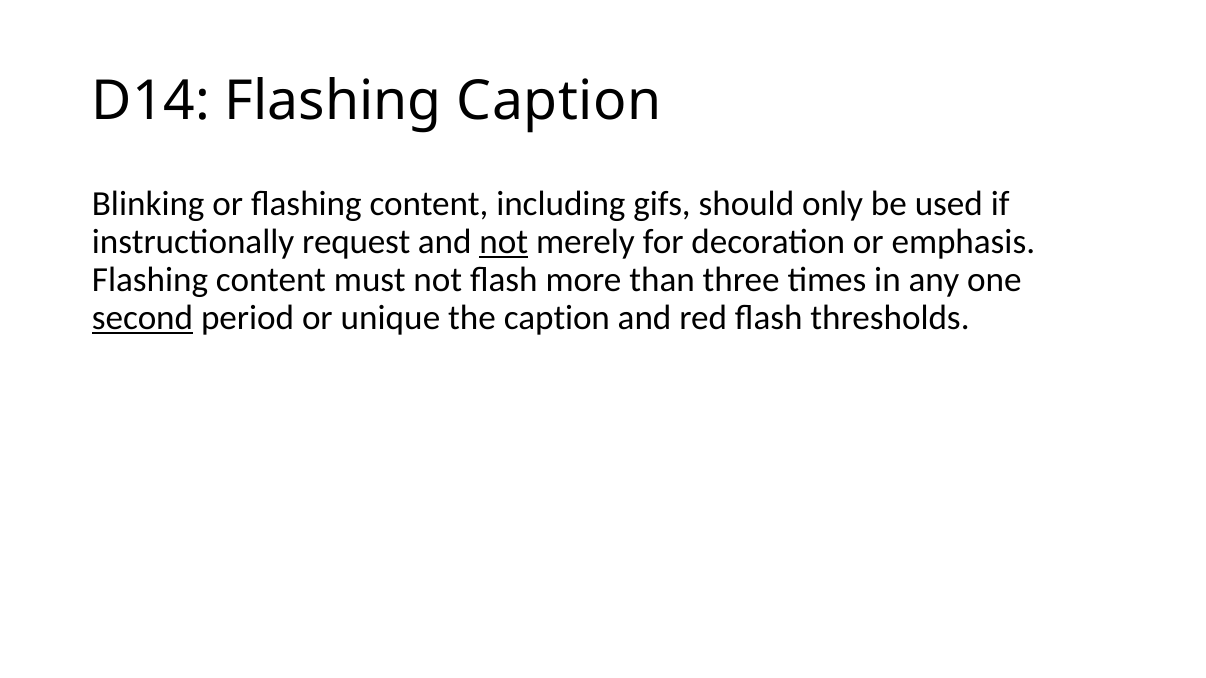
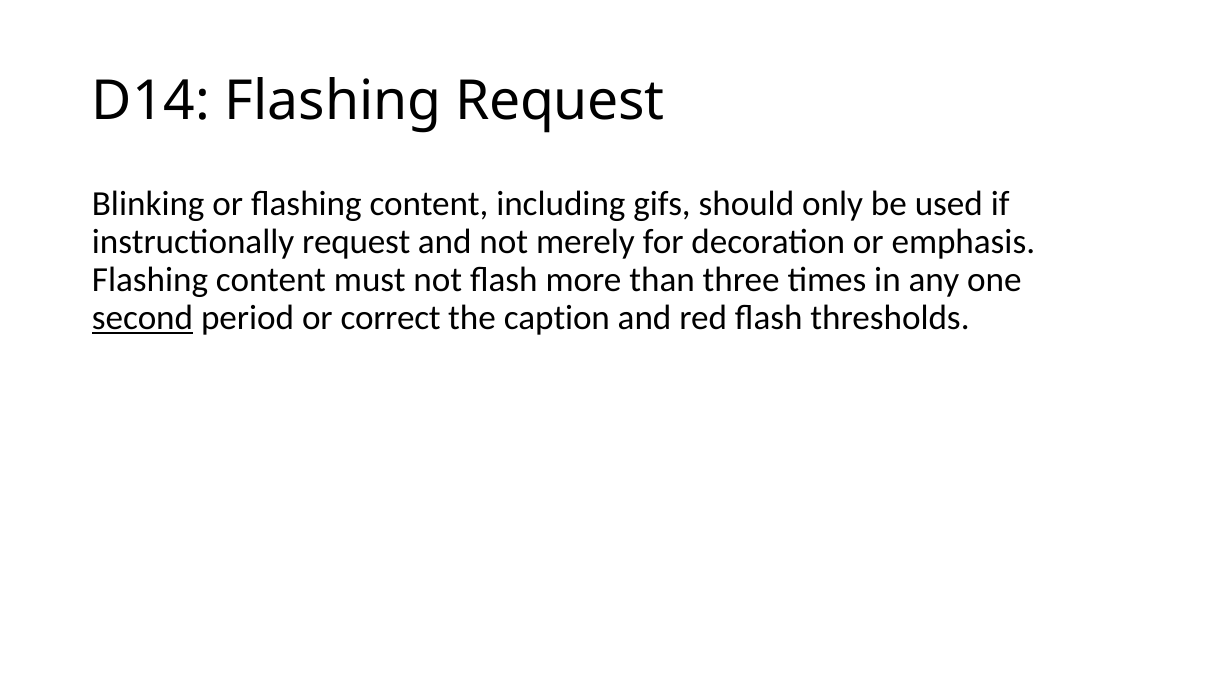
Flashing Caption: Caption -> Request
not at (504, 242) underline: present -> none
unique: unique -> correct
